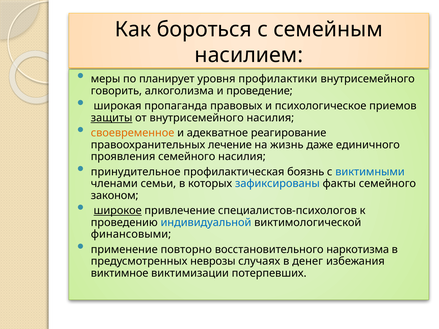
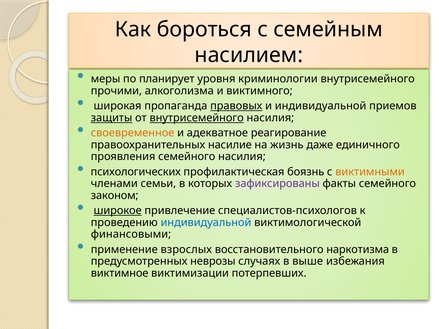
профилактики: профилактики -> криминологии
говорить: говорить -> прочими
проведение: проведение -> виктимного
правовых underline: none -> present
и психологическое: психологическое -> индивидуальной
внутрисемейного at (197, 118) underline: none -> present
лечение: лечение -> насилие
принудительное: принудительное -> психологических
виктимными colour: blue -> orange
зафиксированы colour: blue -> purple
повторно: повторно -> взрослых
денег: денег -> выше
